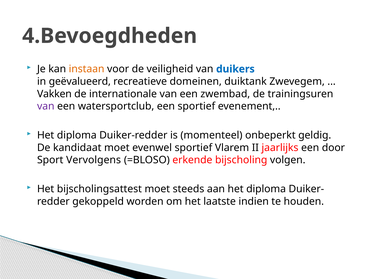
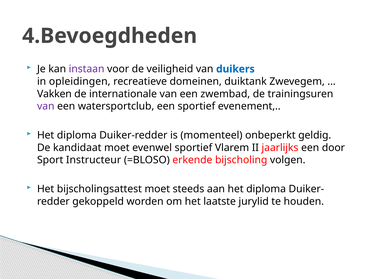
instaan colour: orange -> purple
geëvalueerd: geëvalueerd -> opleidingen
Vervolgens: Vervolgens -> Instructeur
indien: indien -> jurylid
